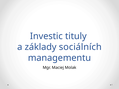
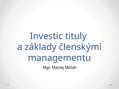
sociálních: sociálních -> členskými
